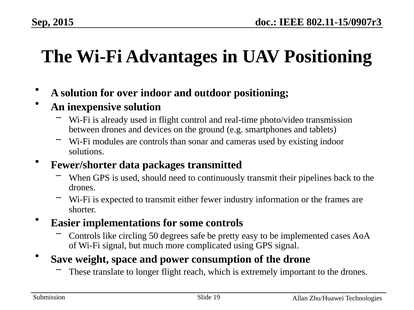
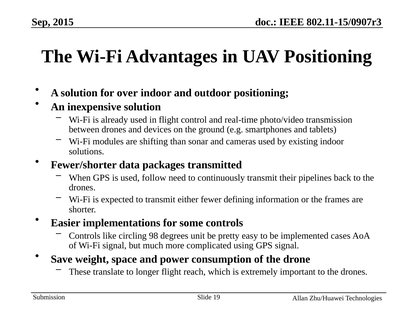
are controls: controls -> shifting
should: should -> follow
industry: industry -> defining
50: 50 -> 98
safe: safe -> unit
